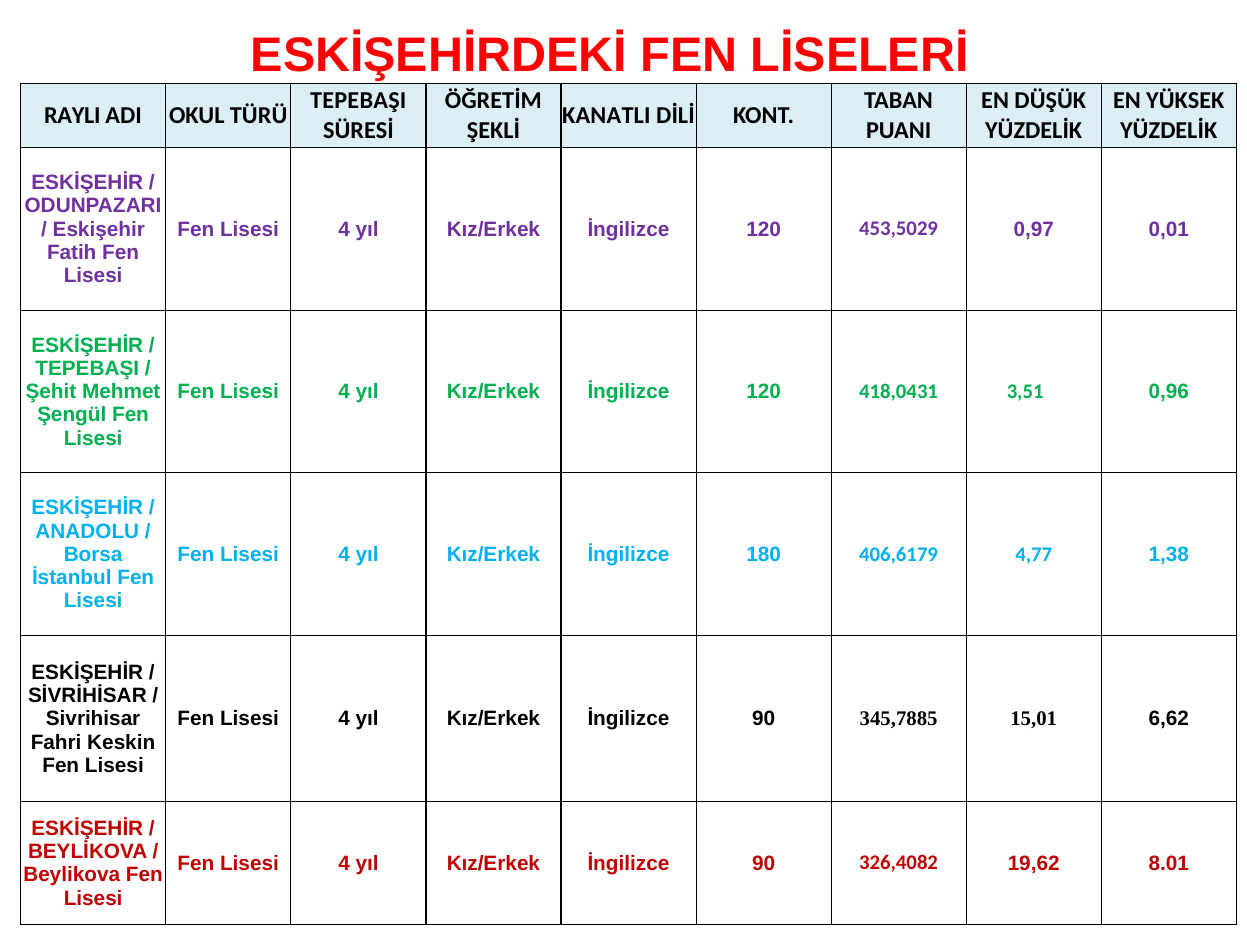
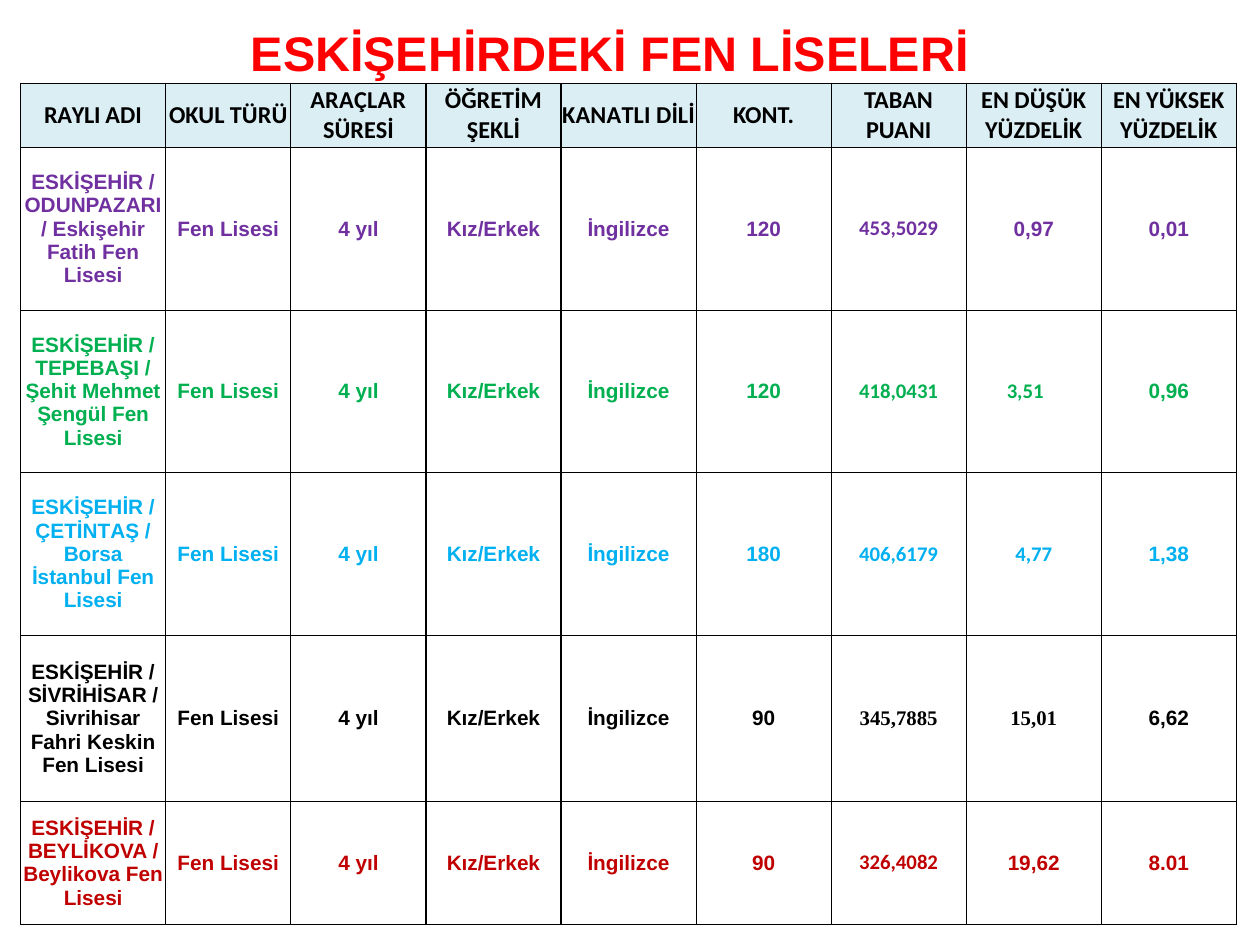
TEPEBAŞI at (358, 101): TEPEBAŞI -> ARAÇLAR
ANADOLU: ANADOLU -> ÇETİNTAŞ
